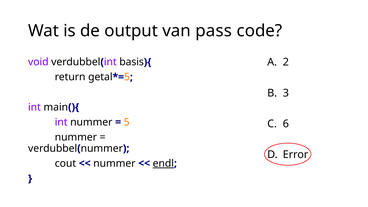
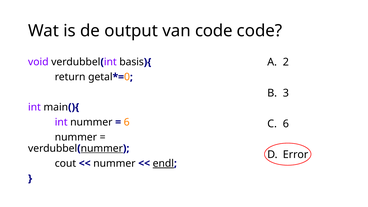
van pass: pass -> code
5 at (127, 77): 5 -> 0
5 at (127, 122): 5 -> 6
nummer at (102, 148) underline: none -> present
